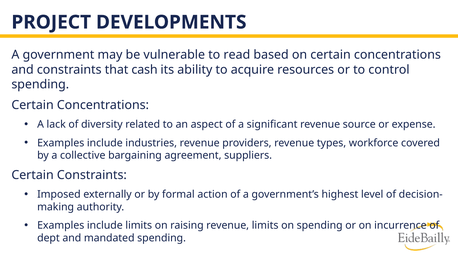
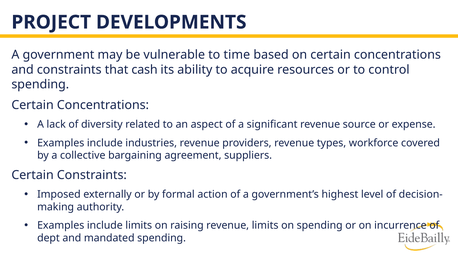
read: read -> time
